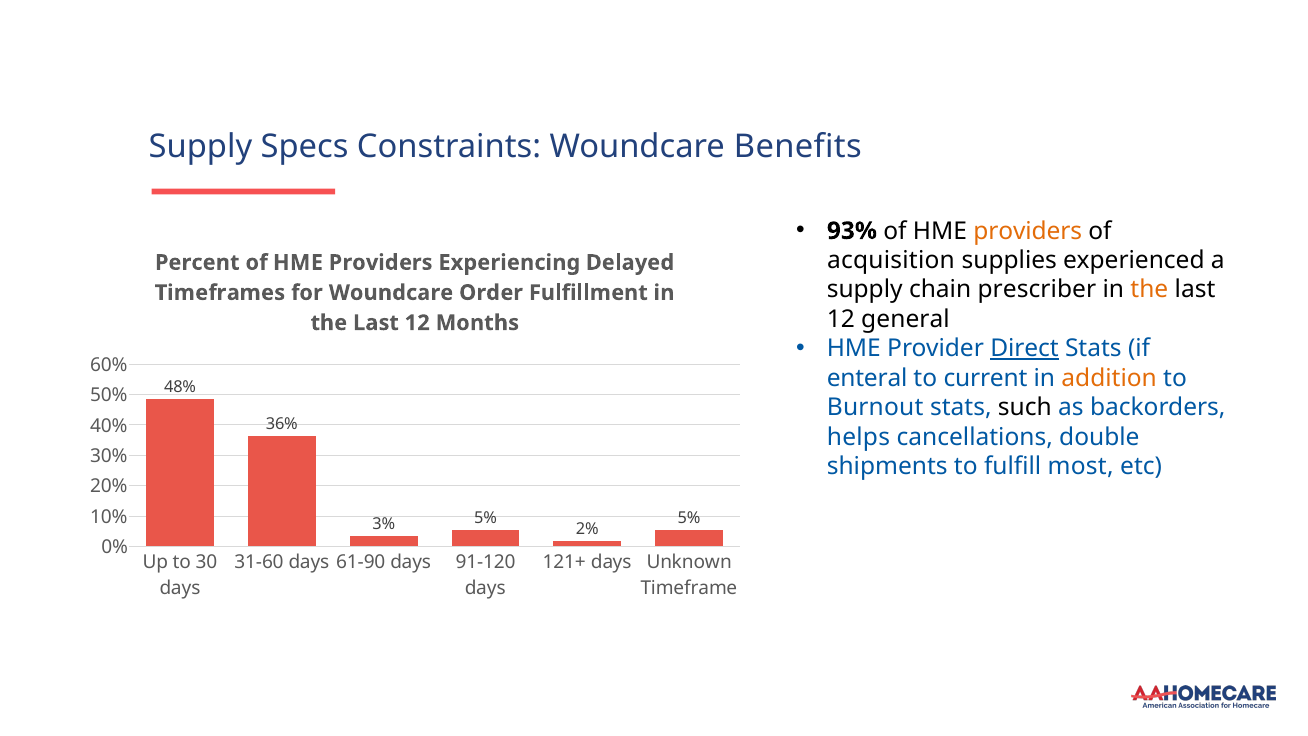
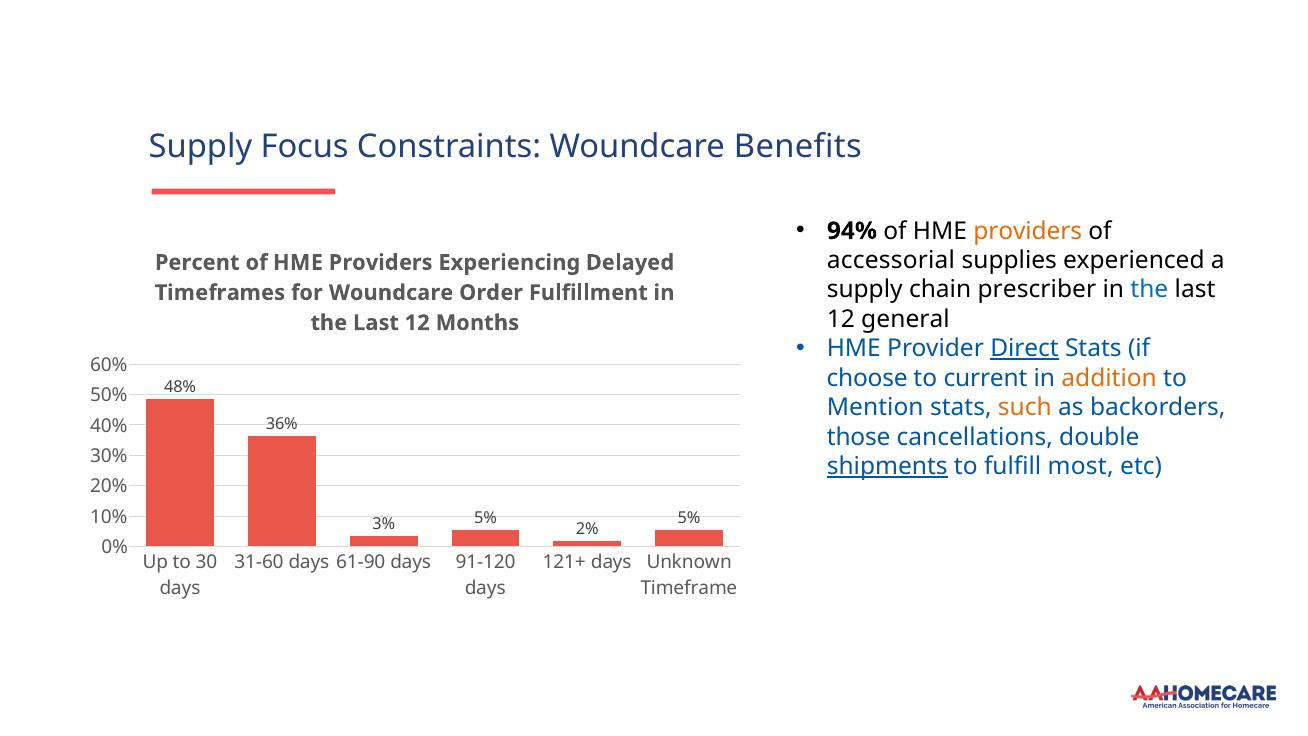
Specs: Specs -> Focus
93%: 93% -> 94%
acquisition: acquisition -> accessorial
the at (1149, 290) colour: orange -> blue
enteral: enteral -> choose
Burnout: Burnout -> Mention
such colour: black -> orange
helps: helps -> those
shipments underline: none -> present
